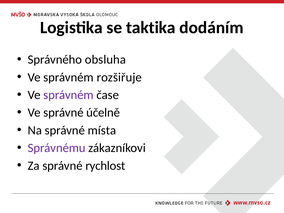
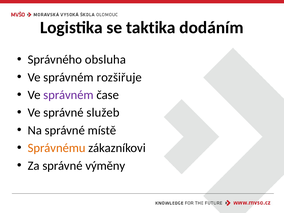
účelně: účelně -> služeb
místa: místa -> místě
Správnému colour: purple -> orange
rychlost: rychlost -> výměny
